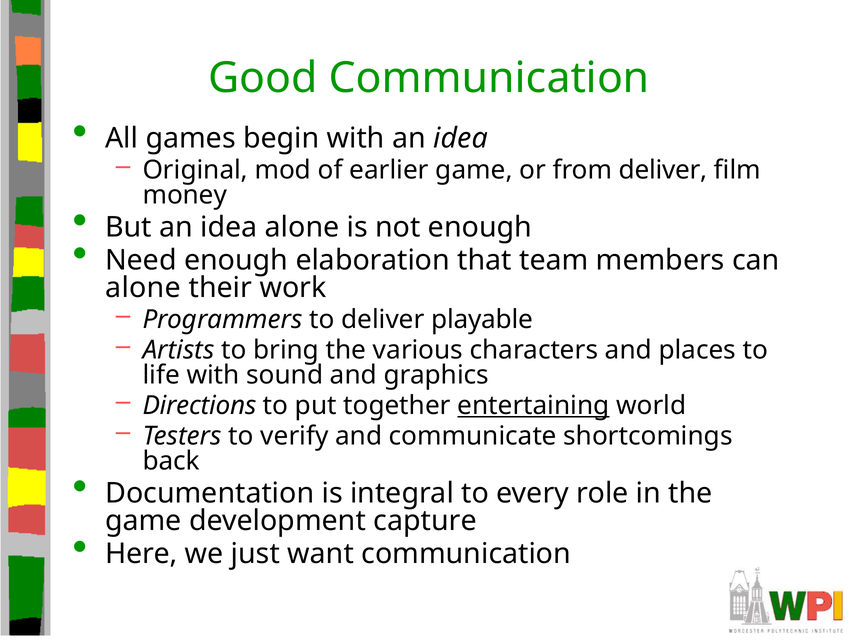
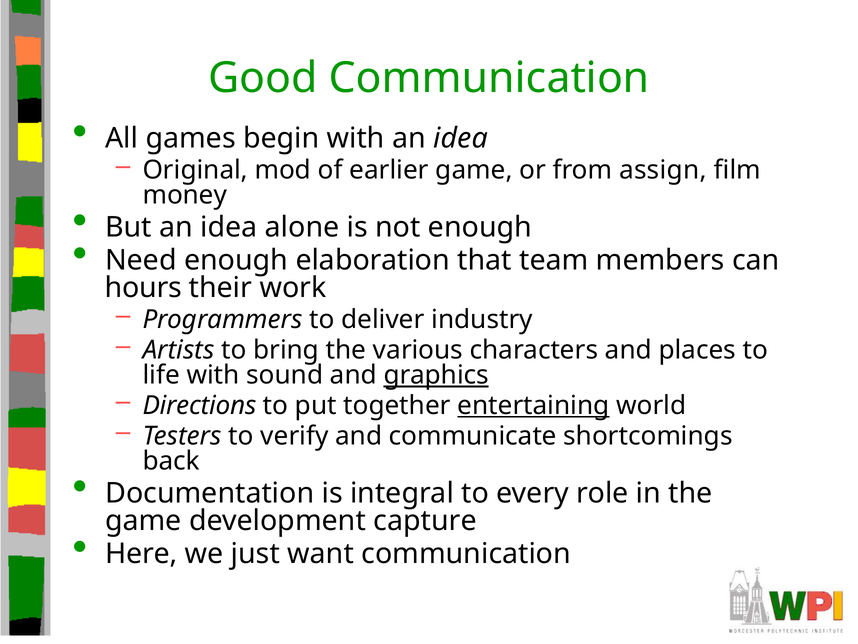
from deliver: deliver -> assign
alone at (143, 288): alone -> hours
playable: playable -> industry
graphics underline: none -> present
